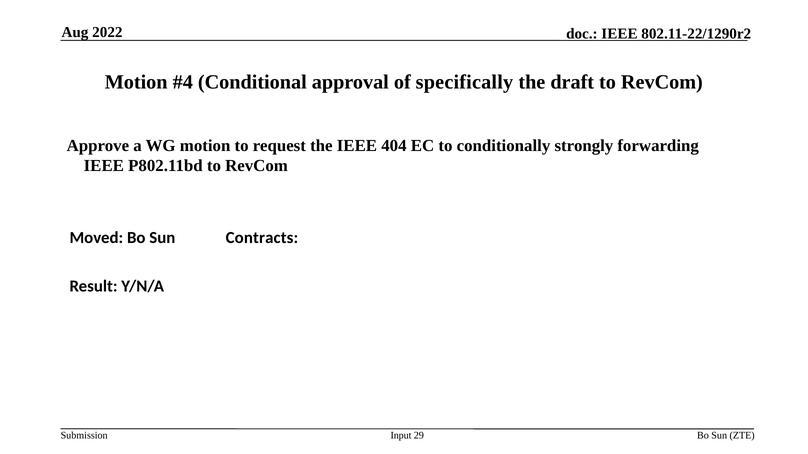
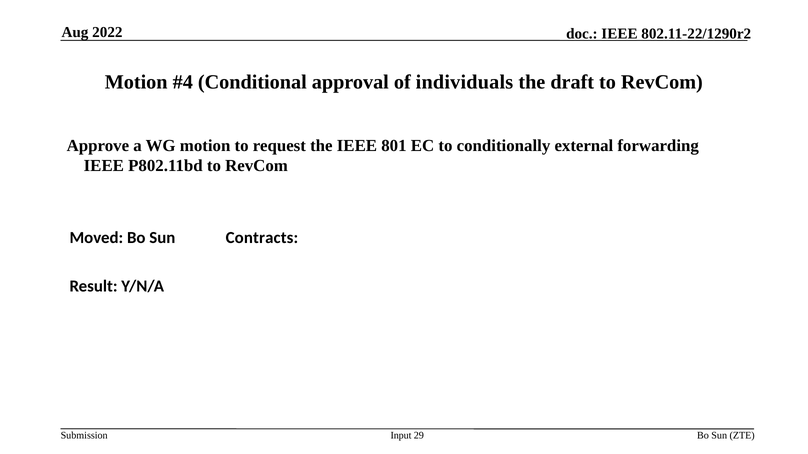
specifically: specifically -> individuals
404: 404 -> 801
strongly: strongly -> external
